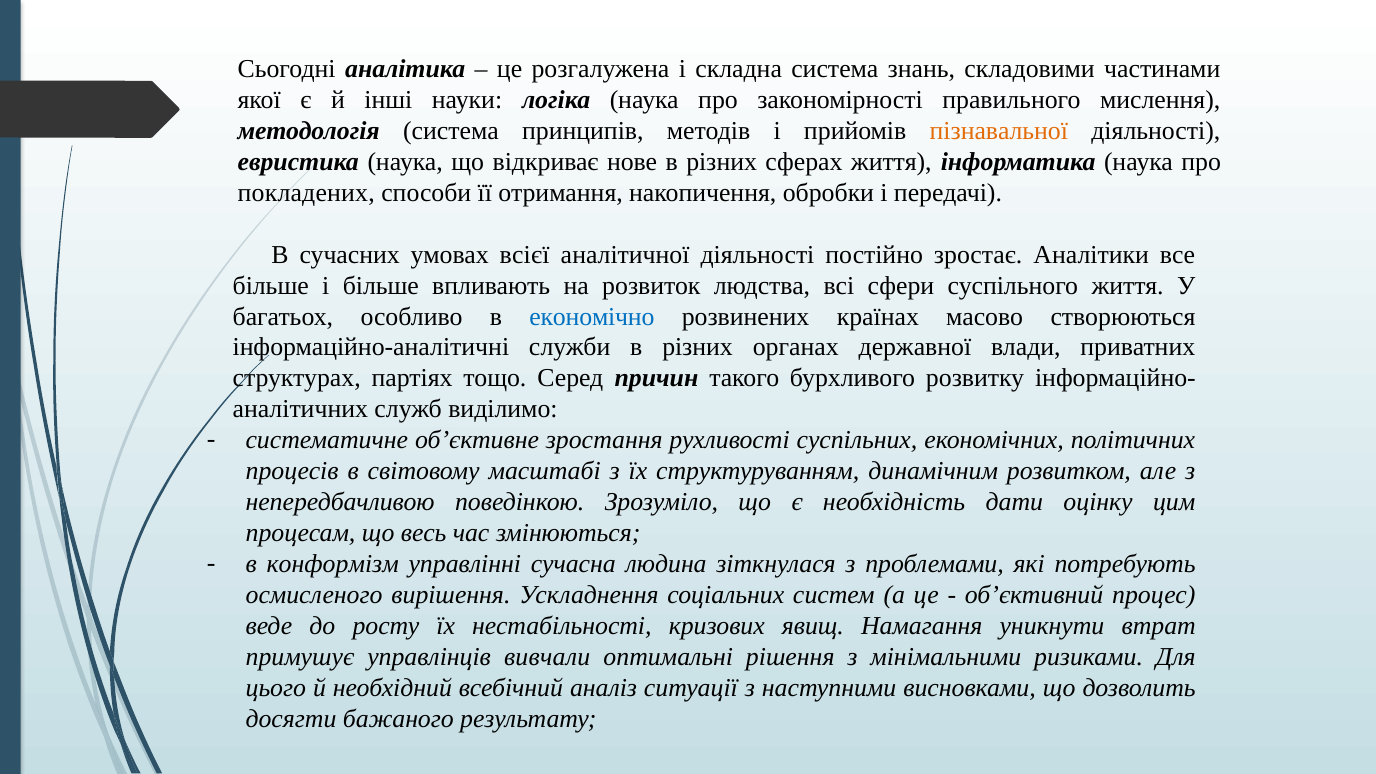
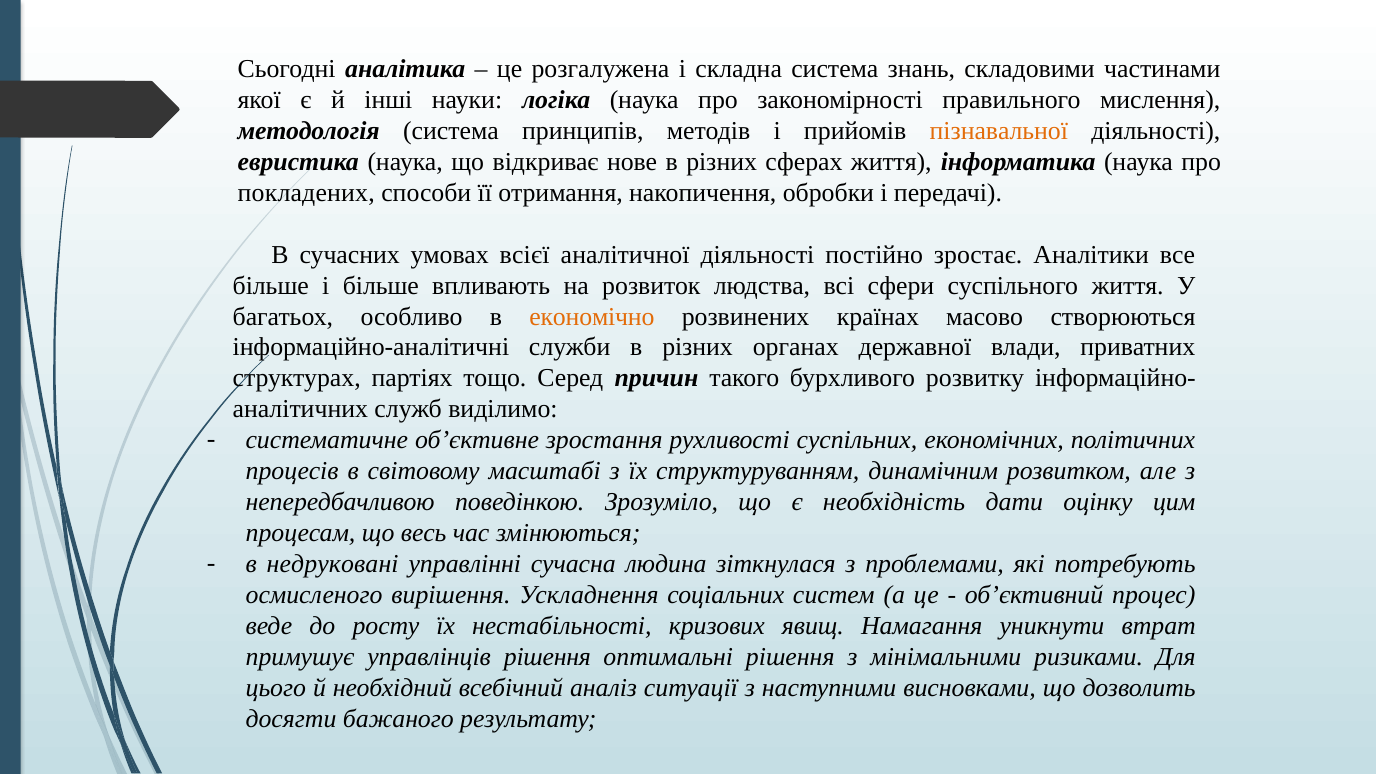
економічно colour: blue -> orange
конформізм: конформізм -> недруковані
управлінців вивчали: вивчали -> рішення
